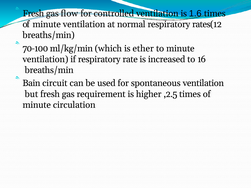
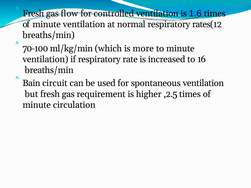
ether: ether -> more
